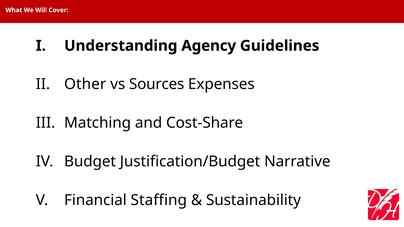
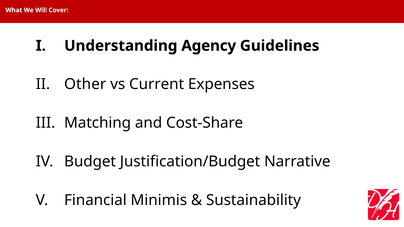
Sources: Sources -> Current
Staffing: Staffing -> Minimis
